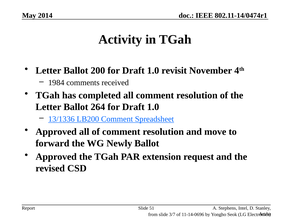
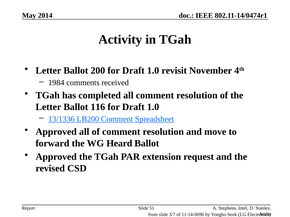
264: 264 -> 116
Newly: Newly -> Heard
